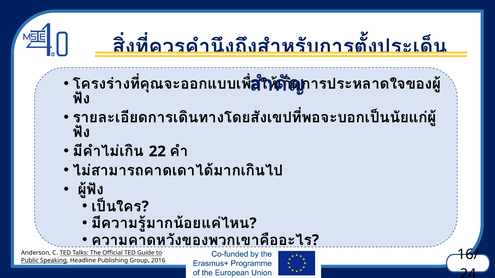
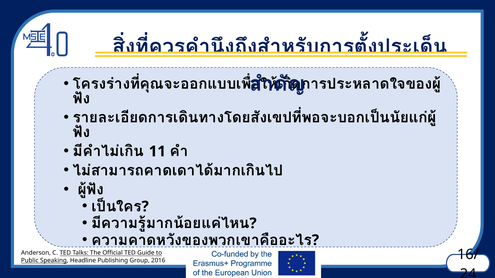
22: 22 -> 11
